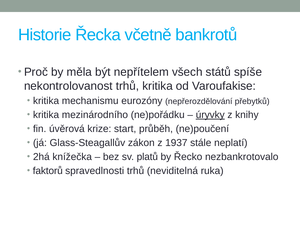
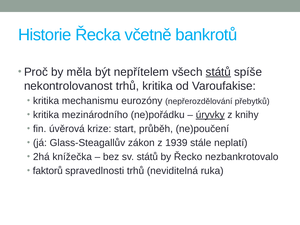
států at (218, 72) underline: none -> present
1937: 1937 -> 1939
sv platů: platů -> států
